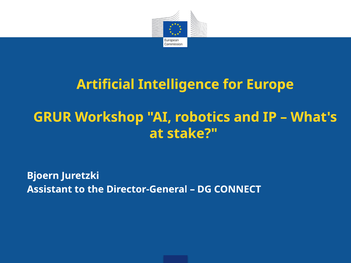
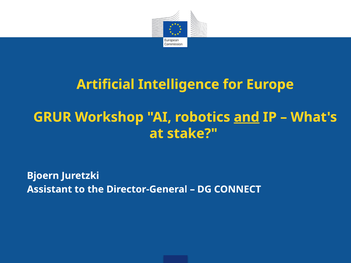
and underline: none -> present
